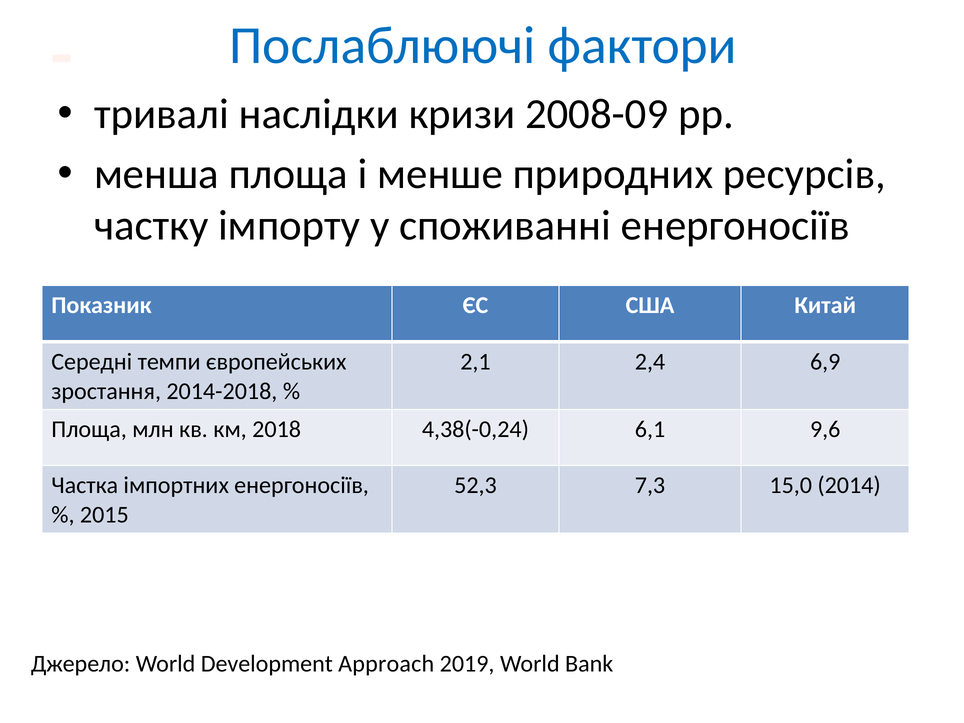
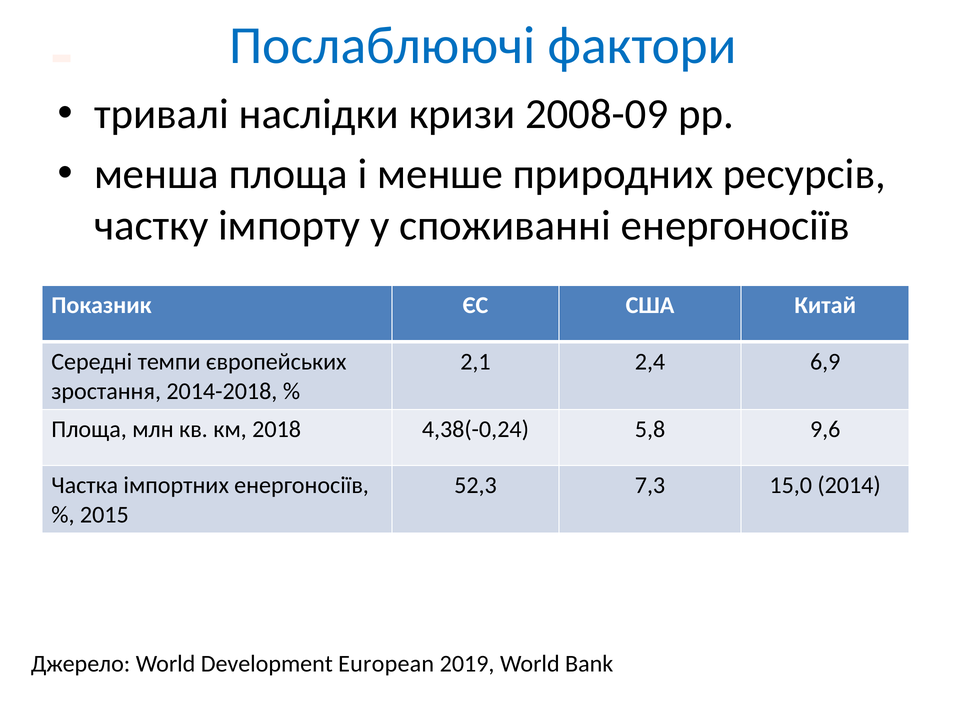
6,1: 6,1 -> 5,8
Approach: Approach -> European
